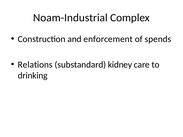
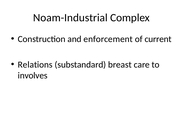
spends: spends -> current
kidney: kidney -> breast
drinking: drinking -> involves
